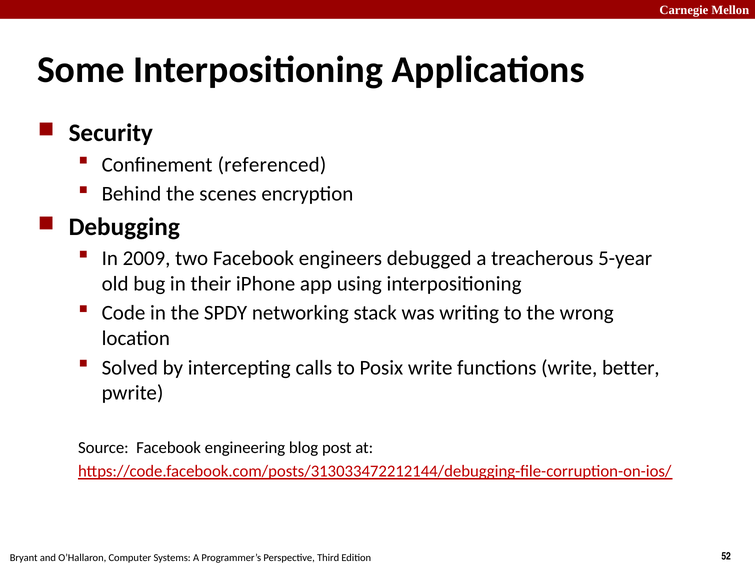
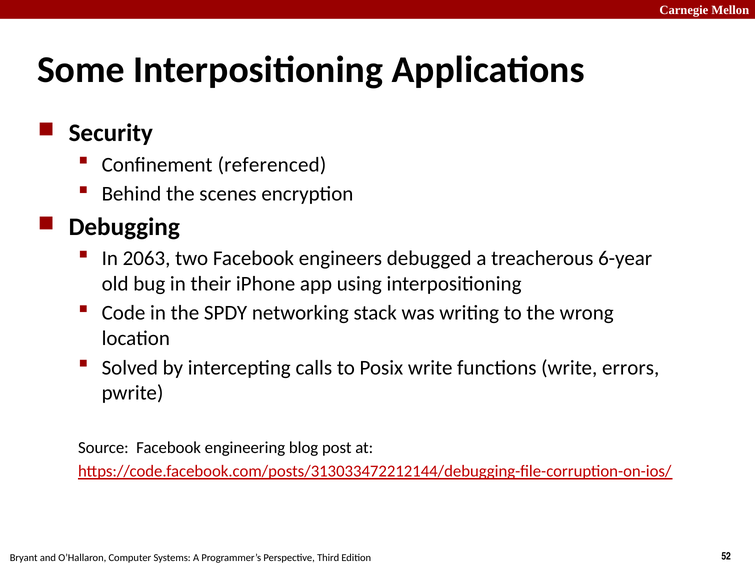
2009: 2009 -> 2063
5-year: 5-year -> 6-year
better: better -> errors
